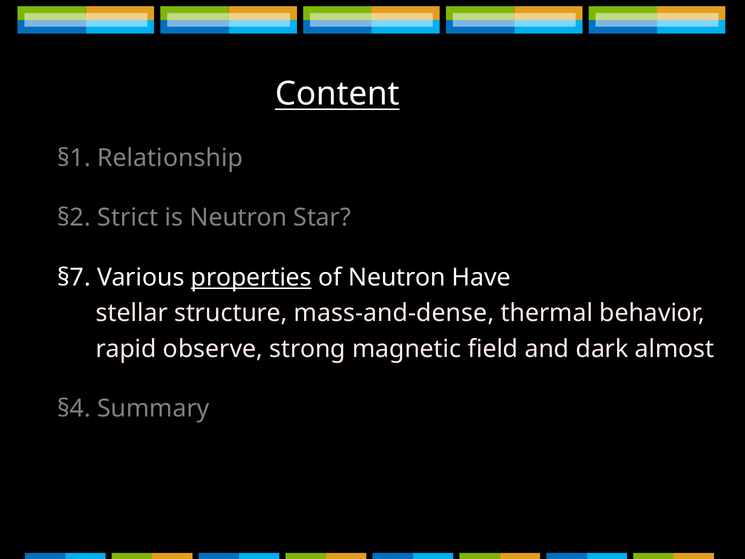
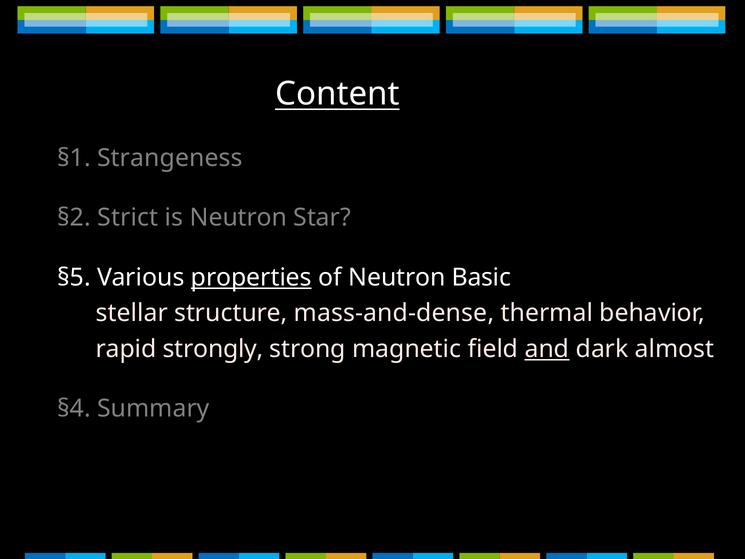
Relationship: Relationship -> Strangeness
§7: §7 -> §5
Have: Have -> Basic
observe: observe -> strongly
and underline: none -> present
